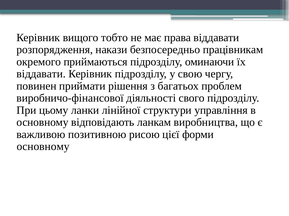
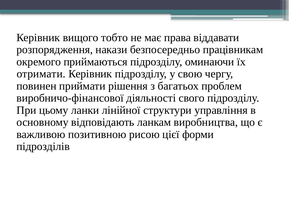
віддавати at (41, 74): віддавати -> отримати
основному at (43, 147): основному -> підрозділів
